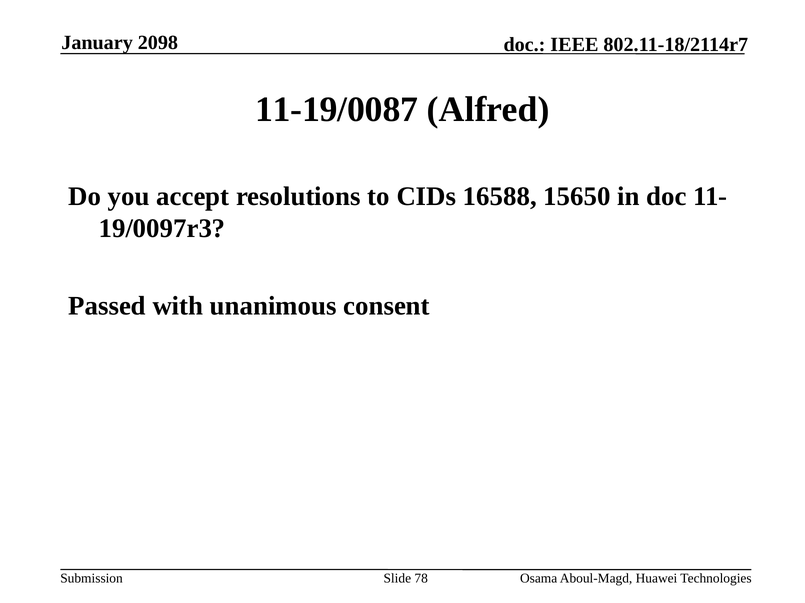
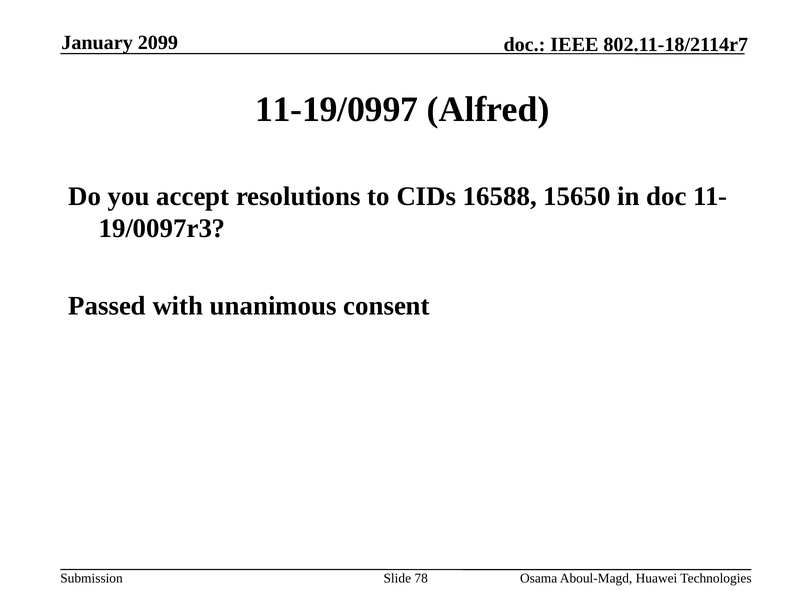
2098: 2098 -> 2099
11-19/0087: 11-19/0087 -> 11-19/0997
